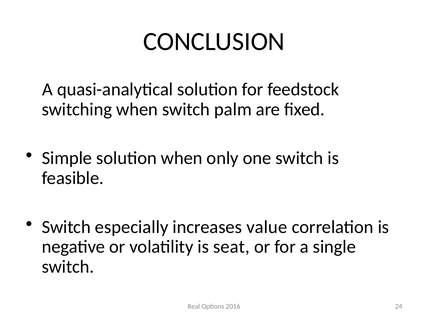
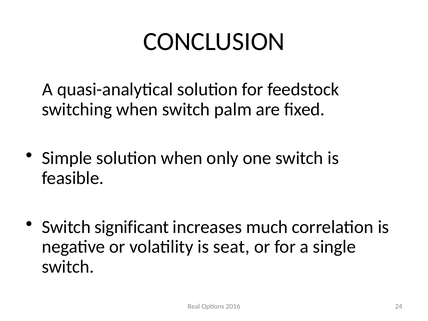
especially: especially -> significant
value: value -> much
